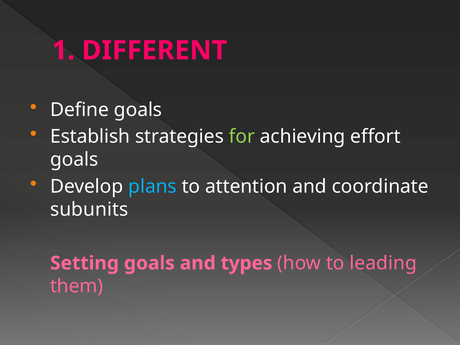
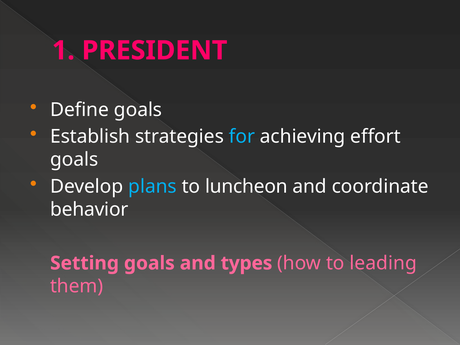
DIFFERENT: DIFFERENT -> PRESIDENT
for colour: light green -> light blue
attention: attention -> luncheon
subunits: subunits -> behavior
